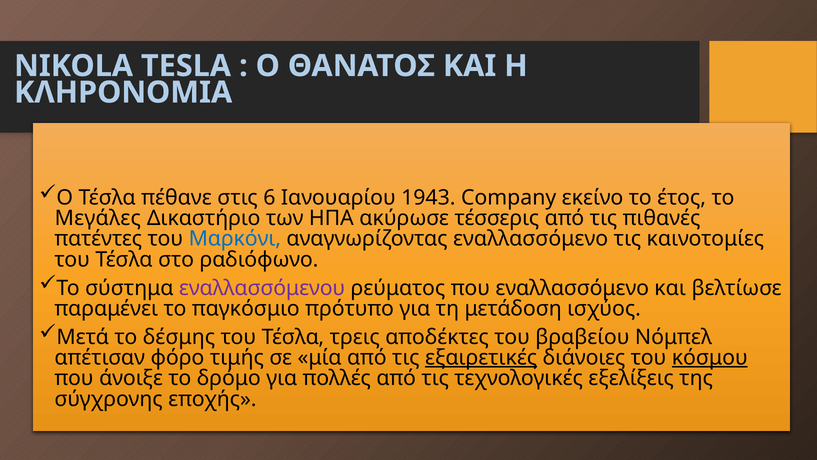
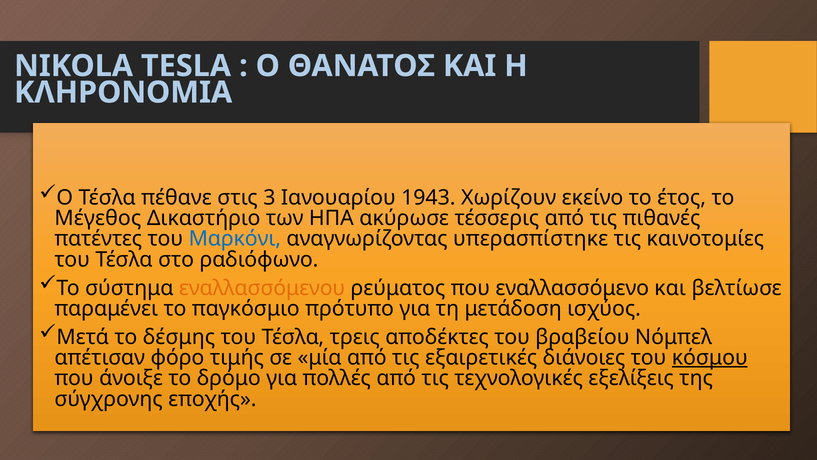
6: 6 -> 3
Company: Company -> Χωρίζουν
Μεγάλες: Μεγάλες -> Μέγεθος
αναγνωρίζοντας εναλλασσόμενο: εναλλασσόμενο -> υπερασπίστηκε
εναλλασσόμενου colour: purple -> orange
εξαιρετικές underline: present -> none
